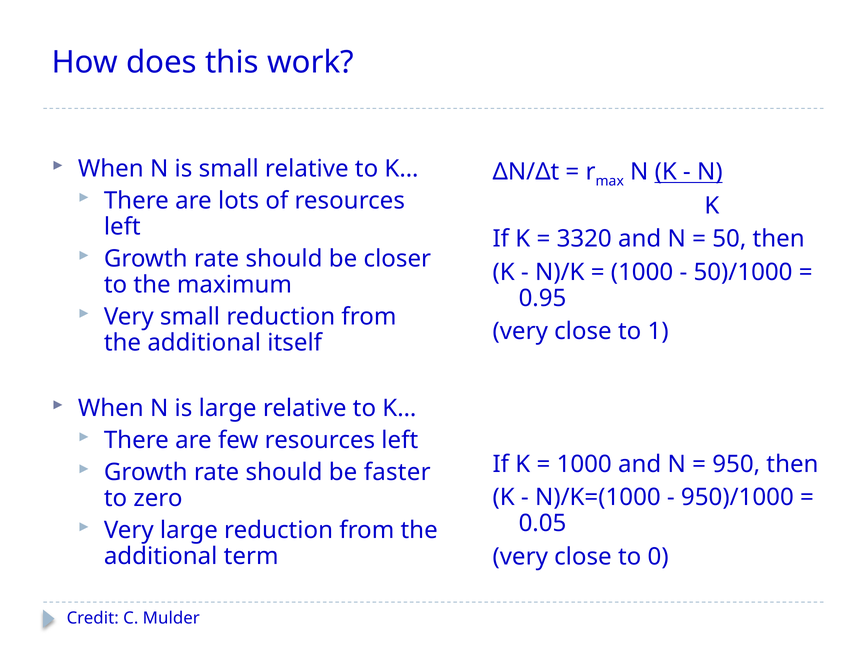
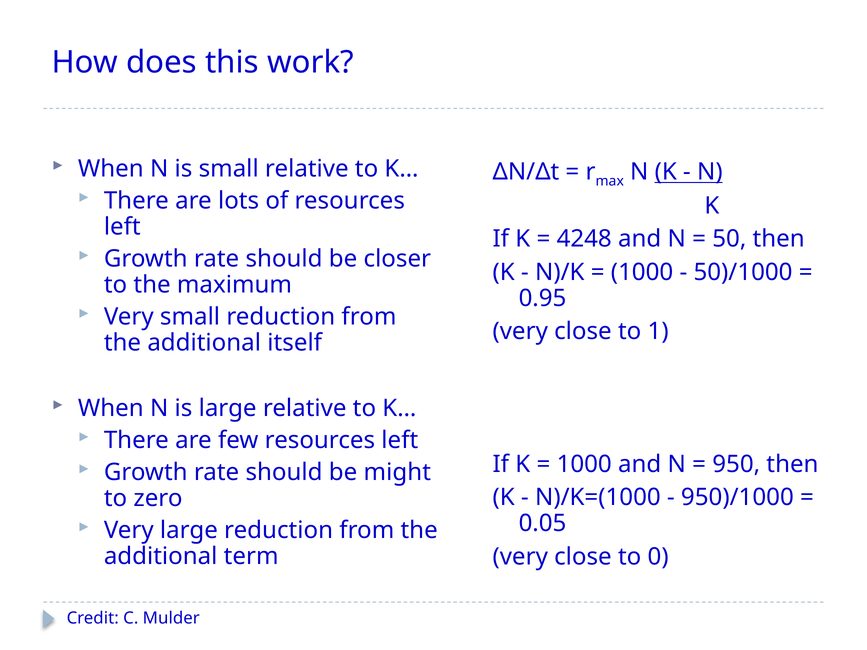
3320: 3320 -> 4248
faster: faster -> might
